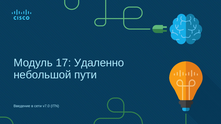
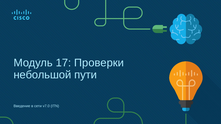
Удаленно: Удаленно -> Проверки
